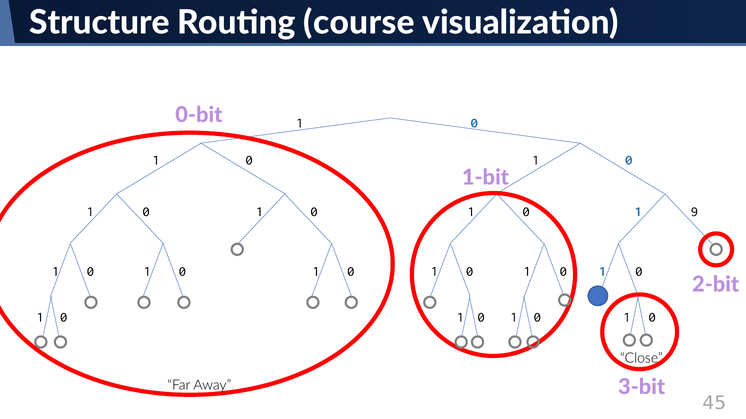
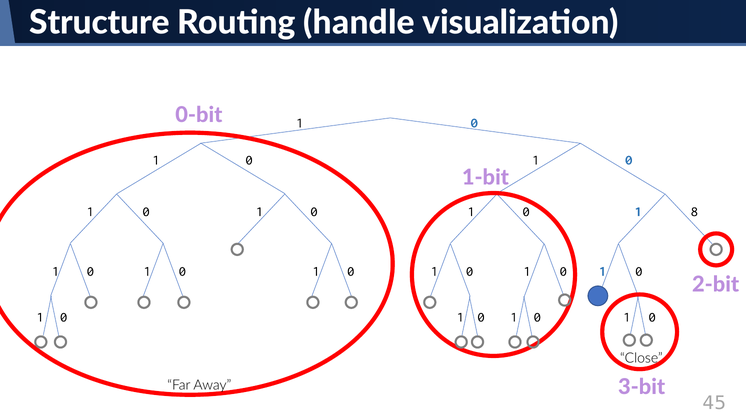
course: course -> handle
9: 9 -> 8
